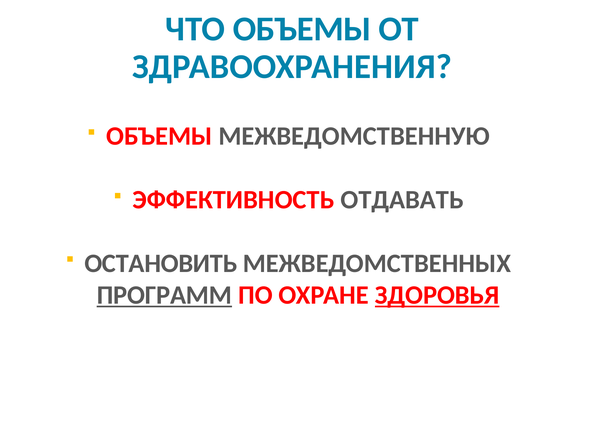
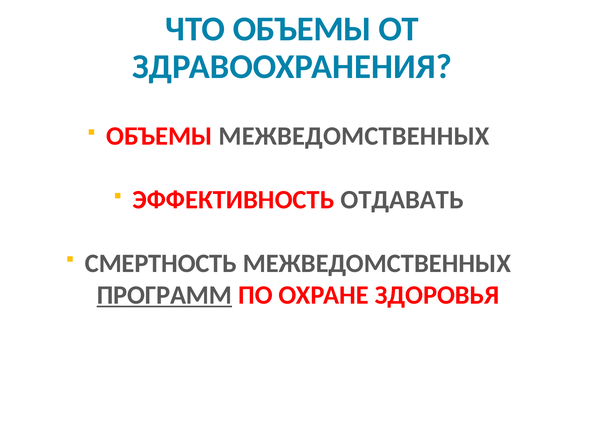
ОБЪЕМЫ МЕЖВЕДОМСТВЕННУЮ: МЕЖВЕДОМСТВЕННУЮ -> МЕЖВЕДОМСТВЕННЫХ
ОСТАНОВИТЬ: ОСТАНОВИТЬ -> СМЕРТНОСТЬ
ЗДОРОВЬЯ underline: present -> none
